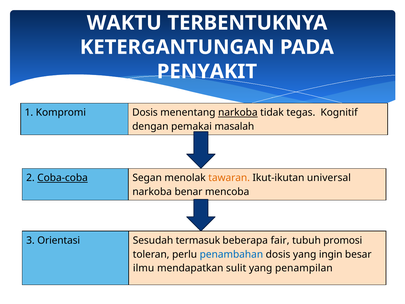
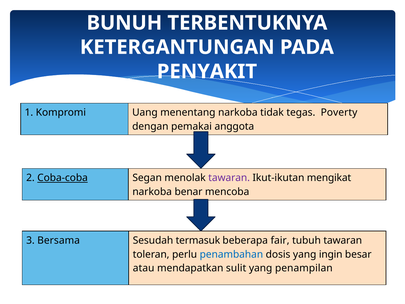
WAKTU: WAKTU -> BUNUH
Kompromi Dosis: Dosis -> Uang
narkoba at (238, 113) underline: present -> none
Kognitif: Kognitif -> Poverty
masalah: masalah -> anggota
tawaran at (229, 178) colour: orange -> purple
universal: universal -> mengikat
Orientasi: Orientasi -> Bersama
tubuh promosi: promosi -> tawaran
ilmu: ilmu -> atau
